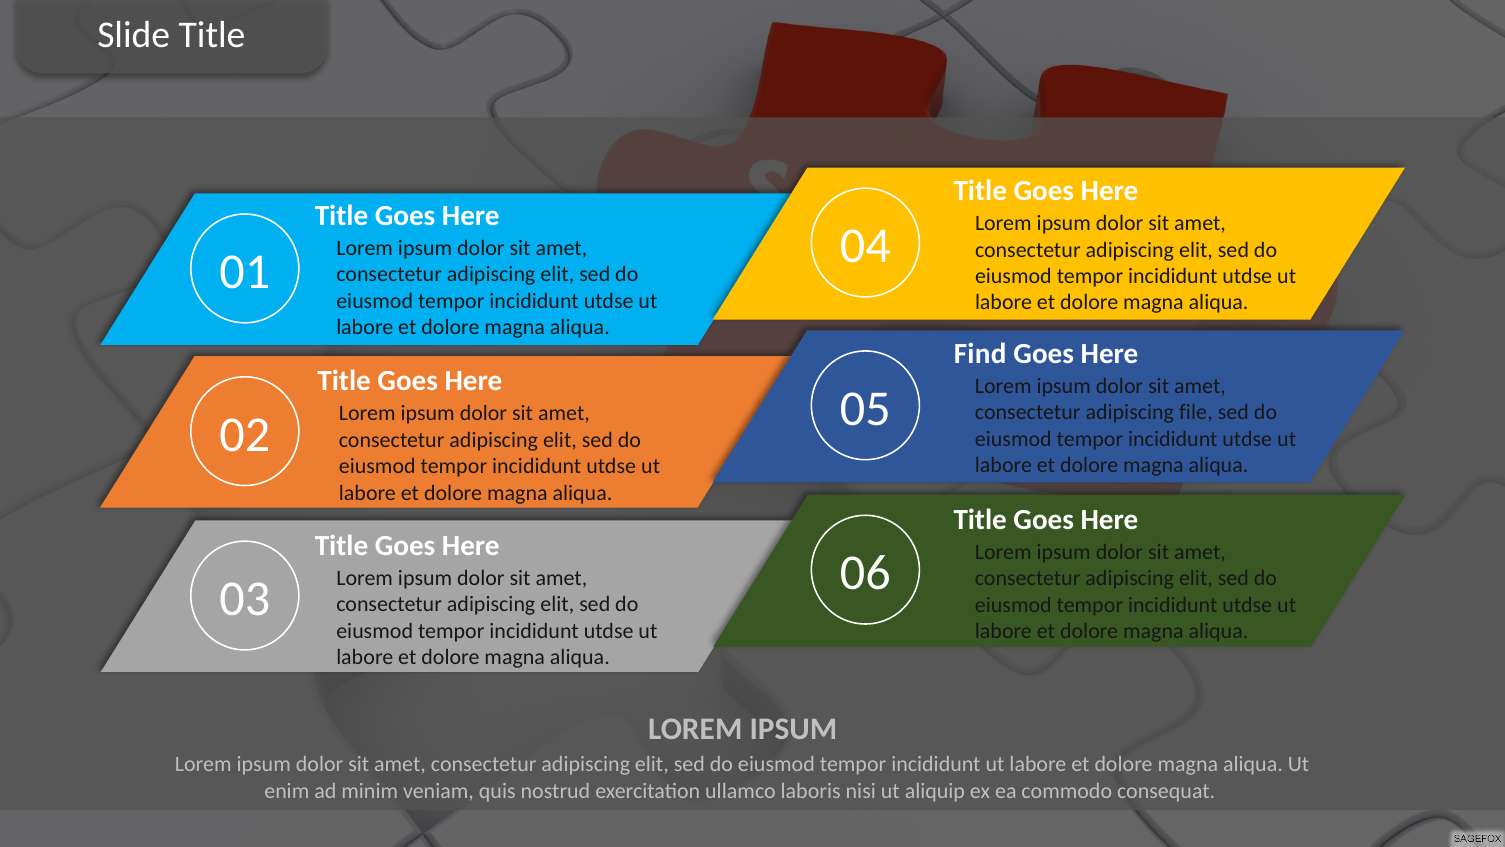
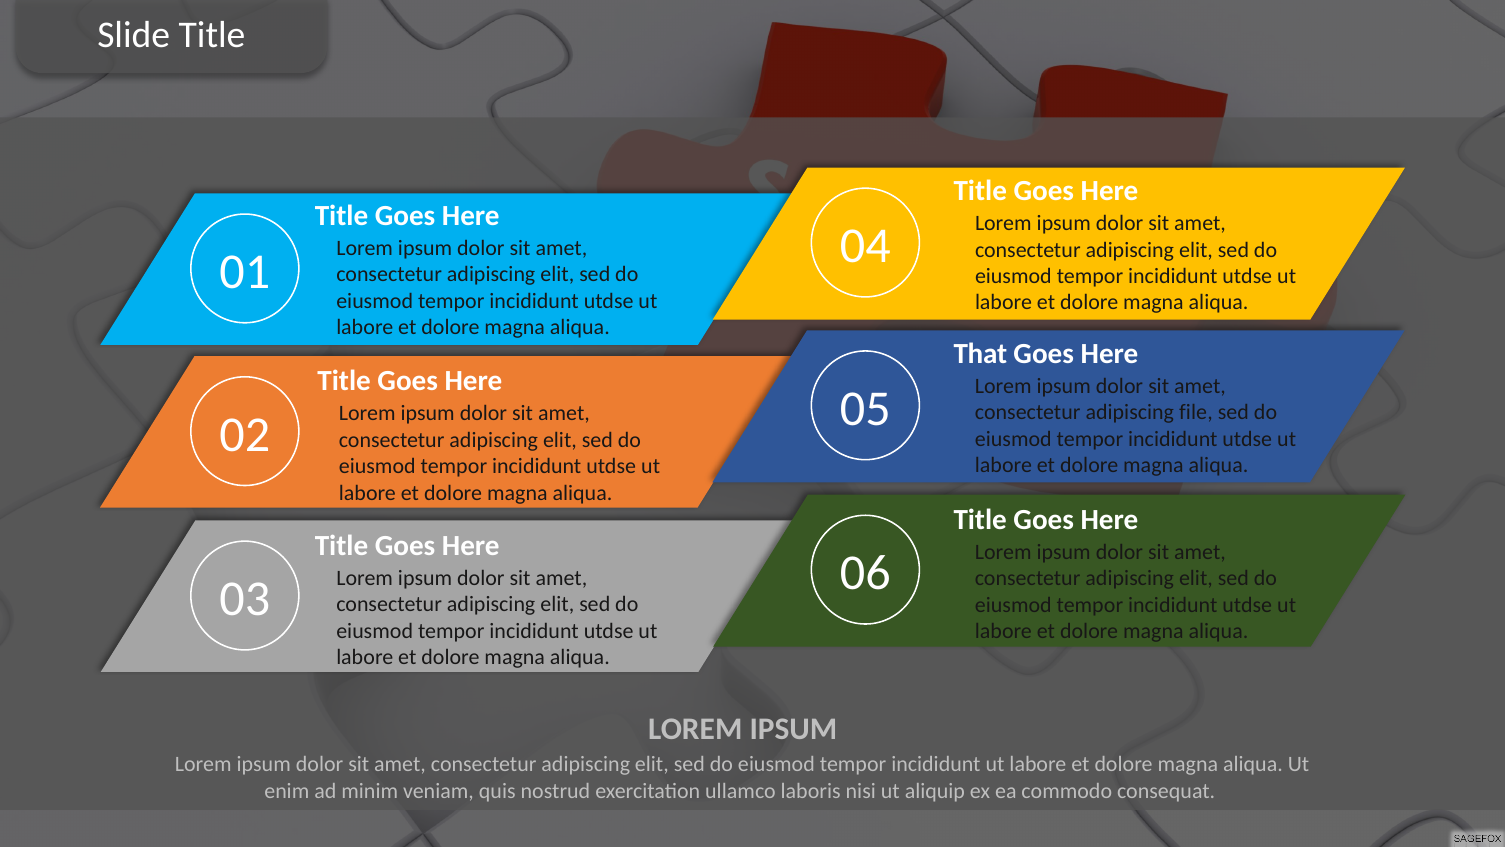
Find: Find -> That
